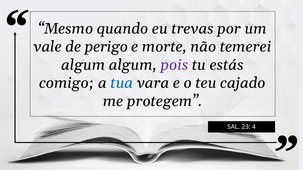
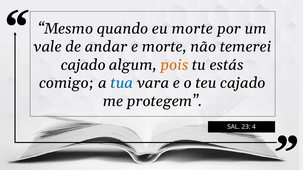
eu trevas: trevas -> morte
perigo: perigo -> andar
algum at (83, 65): algum -> cajado
pois colour: purple -> orange
